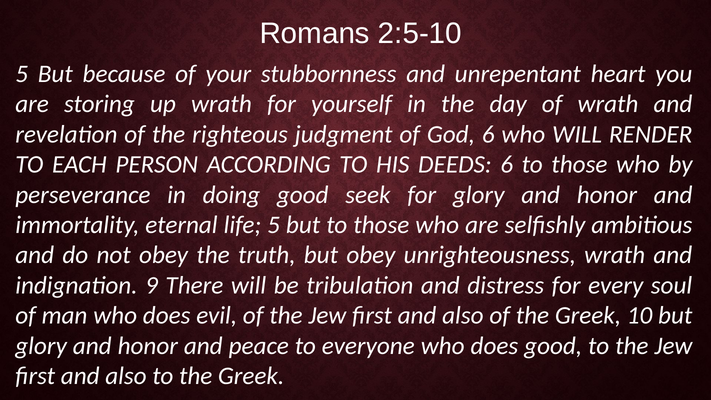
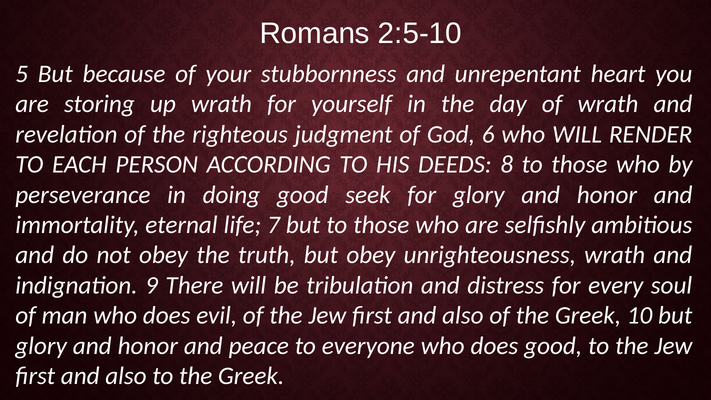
DEEDS 6: 6 -> 8
life 5: 5 -> 7
